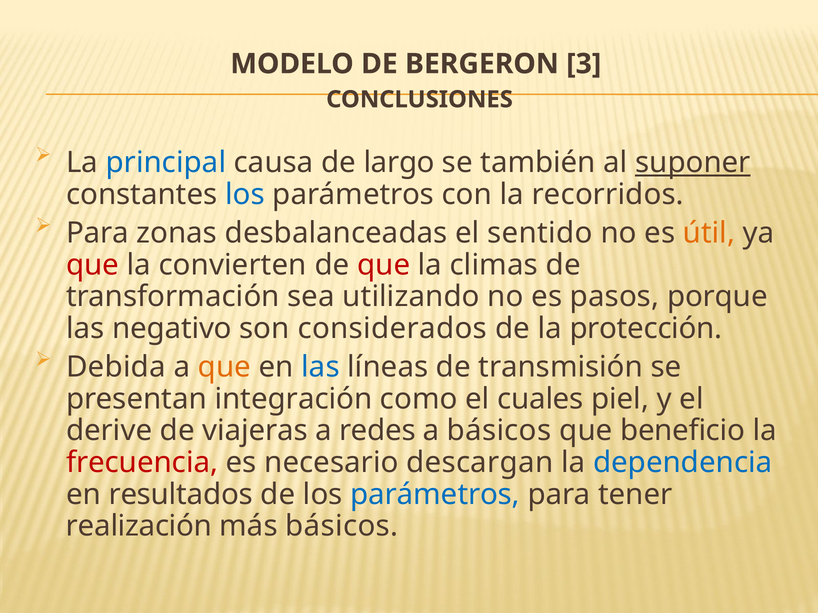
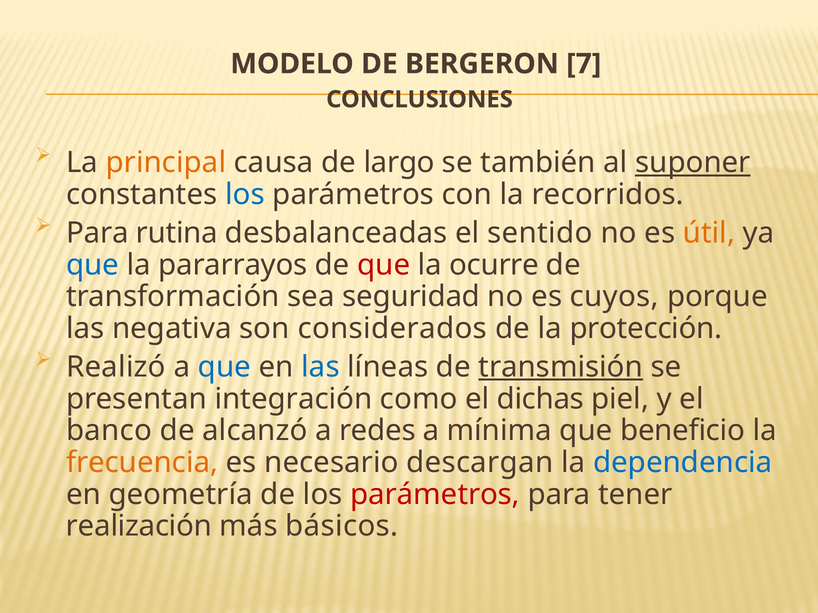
3: 3 -> 7
principal colour: blue -> orange
zonas: zonas -> rutina
que at (93, 265) colour: red -> blue
convierten: convierten -> pararrayos
climas: climas -> ocurre
utilizando: utilizando -> seguridad
pasos: pasos -> cuyos
negativo: negativo -> negativa
Debida: Debida -> Realizó
que at (225, 367) colour: orange -> blue
transmisión underline: none -> present
cuales: cuales -> dichas
derive: derive -> banco
viajeras: viajeras -> alcanzó
a básicos: básicos -> mínima
frecuencia colour: red -> orange
resultados: resultados -> geometría
parámetros at (435, 495) colour: blue -> red
